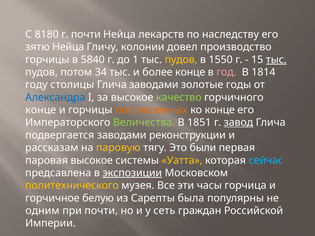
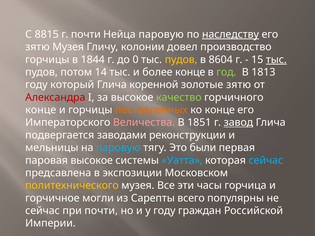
8180: 8180 -> 8815
Нейца лекарств: лекарств -> паровую
наследству underline: none -> present
зятю Нейца: Нейца -> Музея
5840: 5840 -> 1844
1: 1 -> 0
1550: 1550 -> 8604
34: 34 -> 14
год colour: pink -> light green
1814: 1814 -> 1813
столицы: столицы -> который
Глича заводами: заводами -> коренной
золотые годы: годы -> зятю
Александра colour: blue -> red
Величества colour: light green -> pink
рассказам: рассказам -> мельницы
паровую at (118, 148) colour: yellow -> light blue
Уатта colour: yellow -> light blue
экспозиции underline: present -> none
белую: белую -> могли
была: была -> всего
одним at (42, 211): одним -> сейчас
у сеть: сеть -> году
